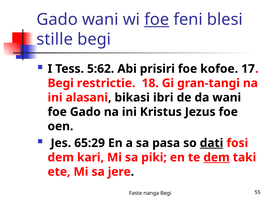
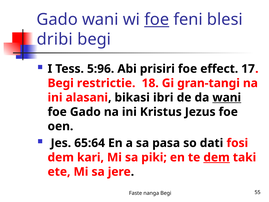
stille: stille -> dribi
5:62: 5:62 -> 5:96
kofoe: kofoe -> effect
wani at (227, 97) underline: none -> present
65:29: 65:29 -> 65:64
dati underline: present -> none
